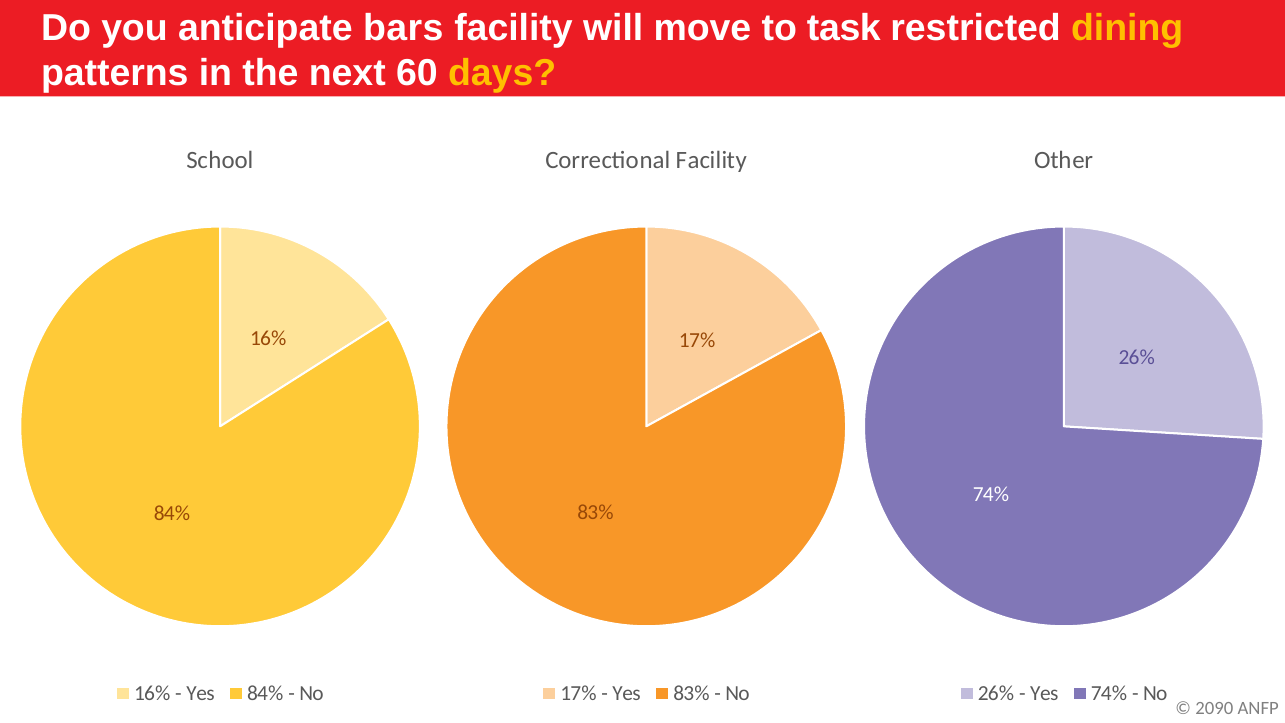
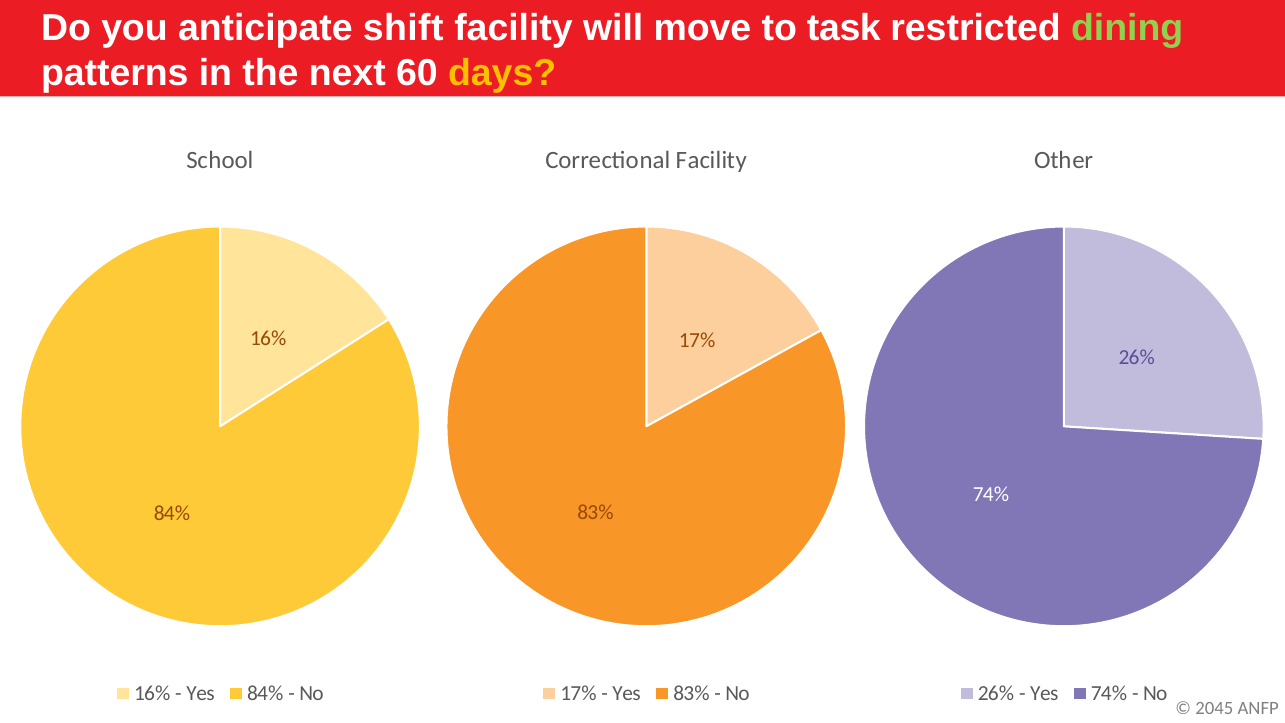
bars: bars -> shift
dining colour: yellow -> light green
2090: 2090 -> 2045
